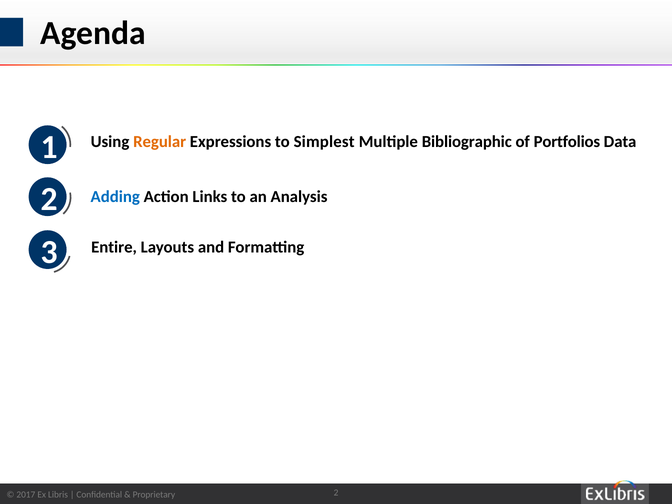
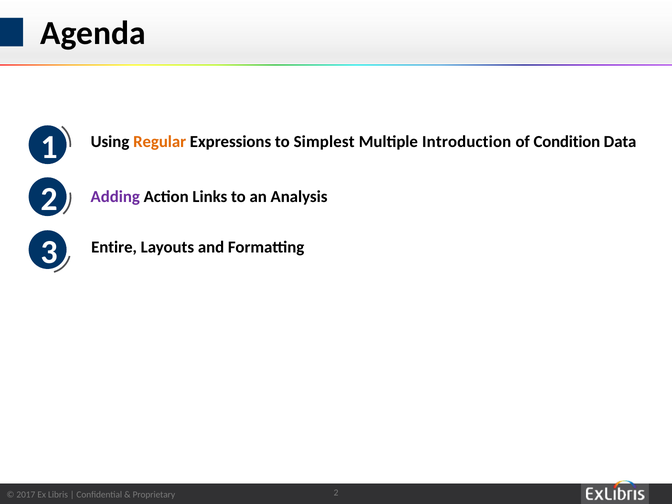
Bibliographic: Bibliographic -> Introduction
Portfolios: Portfolios -> Condition
Adding colour: blue -> purple
